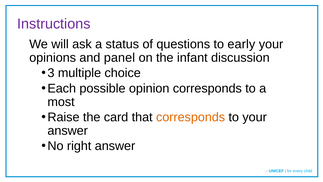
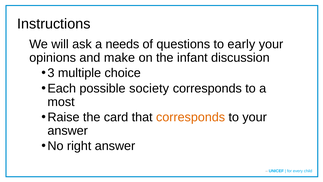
Instructions colour: purple -> black
status: status -> needs
panel: panel -> make
opinion: opinion -> society
